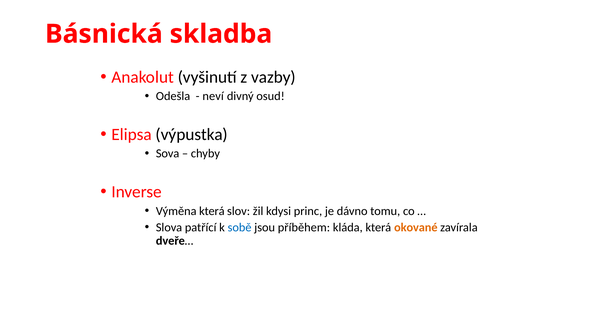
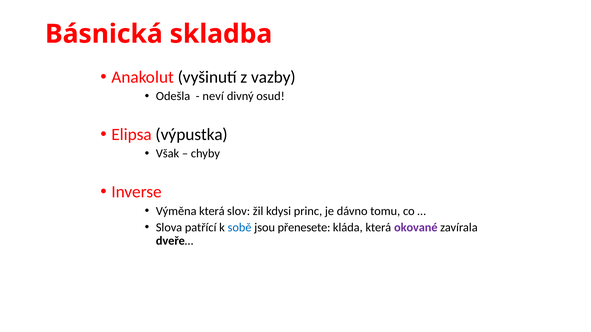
Sova: Sova -> Však
příběhem: příběhem -> přenesete
okované colour: orange -> purple
